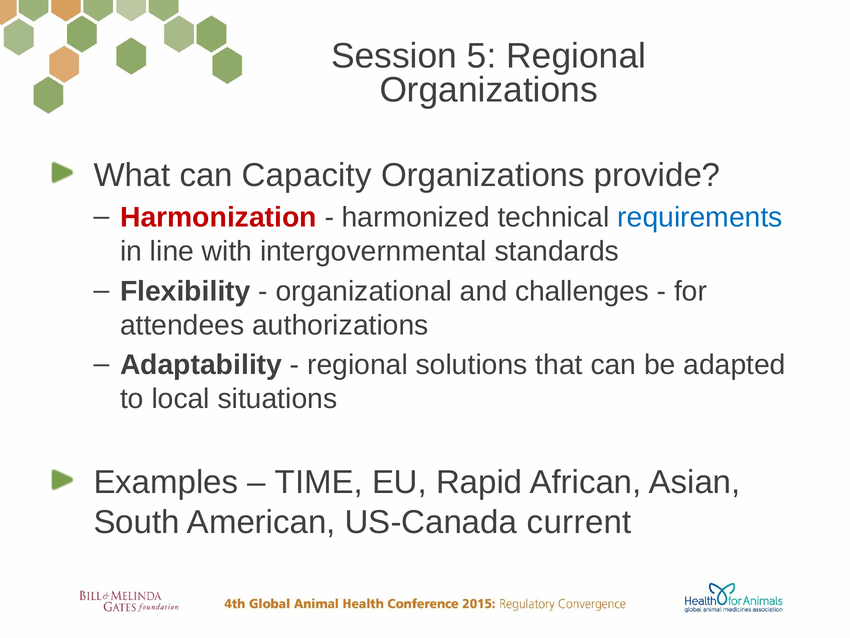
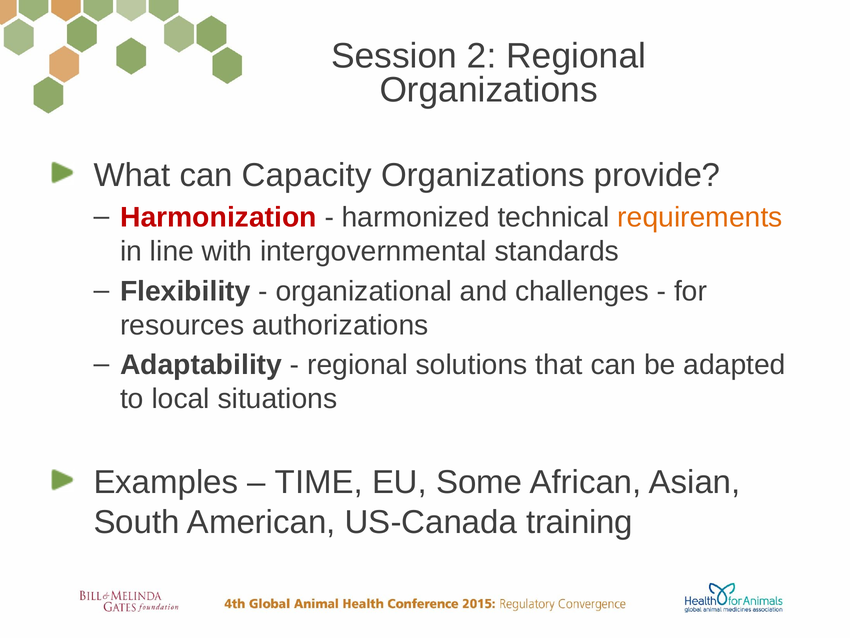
5: 5 -> 2
requirements colour: blue -> orange
attendees: attendees -> resources
Rapid: Rapid -> Some
current: current -> training
